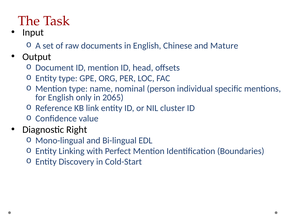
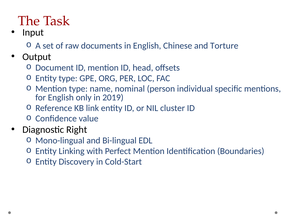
Mature: Mature -> Torture
2065: 2065 -> 2019
